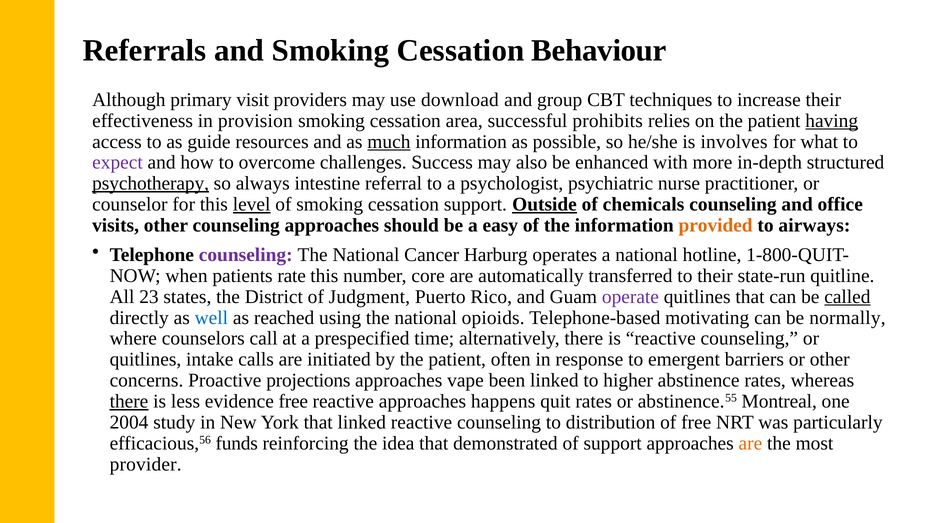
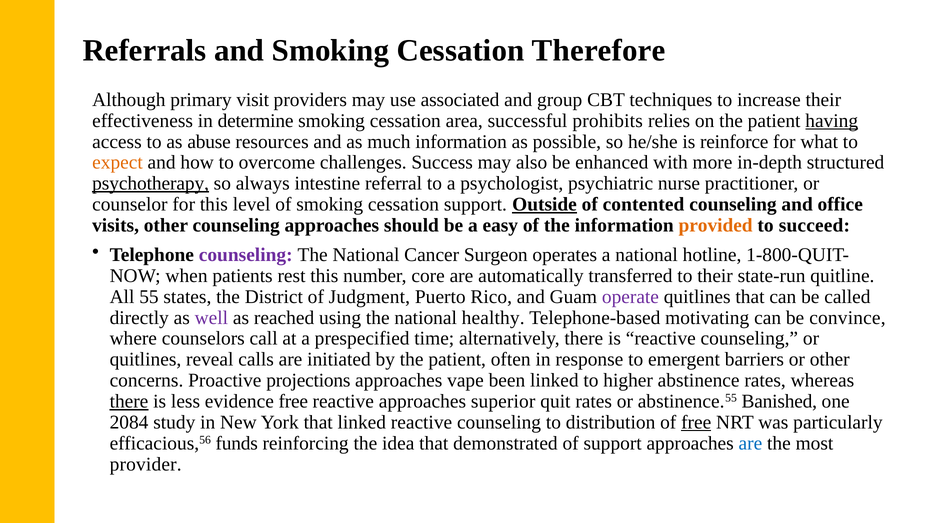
Behaviour: Behaviour -> Therefore
download: download -> associated
provision: provision -> determine
guide: guide -> abuse
much underline: present -> none
involves: involves -> reinforce
expect colour: purple -> orange
level underline: present -> none
chemicals: chemicals -> contented
airways: airways -> succeed
Harburg: Harburg -> Surgeon
rate: rate -> rest
23: 23 -> 55
called underline: present -> none
well colour: blue -> purple
opioids: opioids -> healthy
normally: normally -> convince
intake: intake -> reveal
happens: happens -> superior
Montreal: Montreal -> Banished
2004: 2004 -> 2084
free at (696, 422) underline: none -> present
are at (750, 443) colour: orange -> blue
